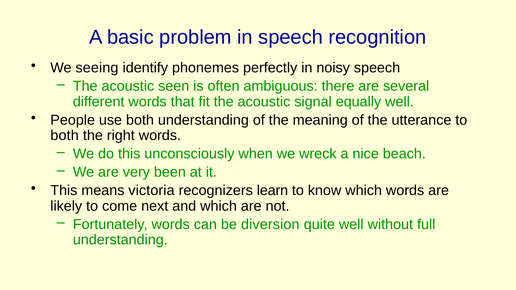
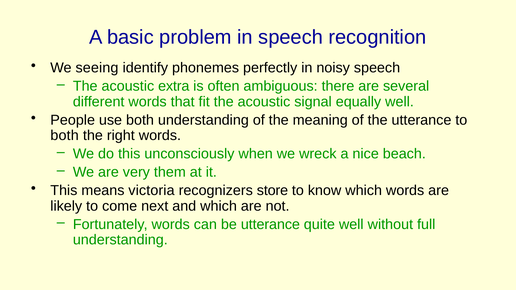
seen: seen -> extra
been: been -> them
learn: learn -> store
be diversion: diversion -> utterance
